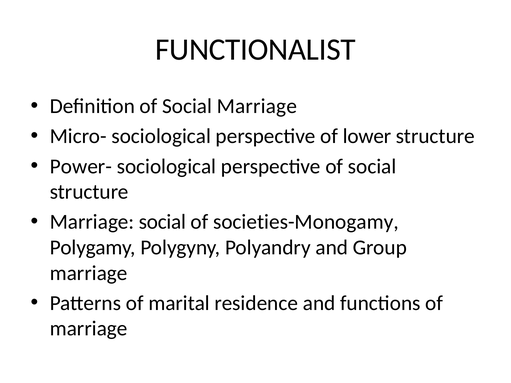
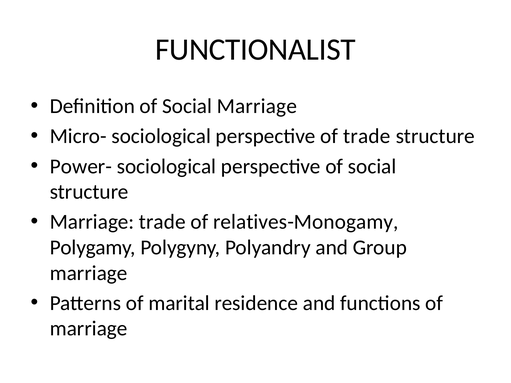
of lower: lower -> trade
Marriage social: social -> trade
societies-Monogamy: societies-Monogamy -> relatives-Monogamy
